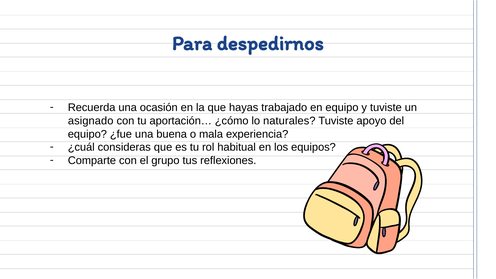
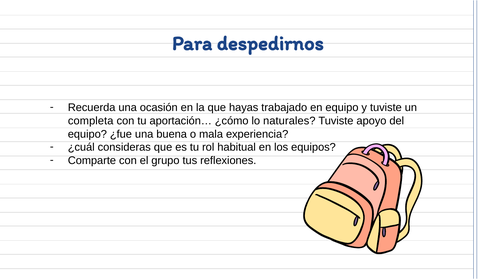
asignado: asignado -> completa
